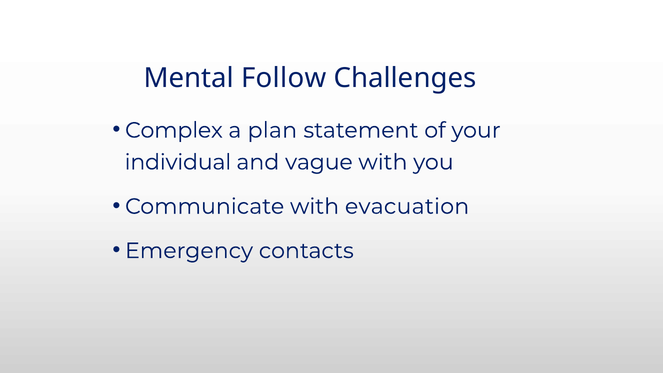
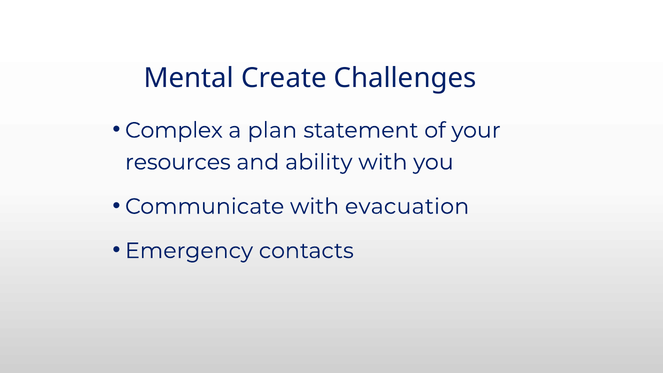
Follow: Follow -> Create
individual: individual -> resources
vague: vague -> ability
